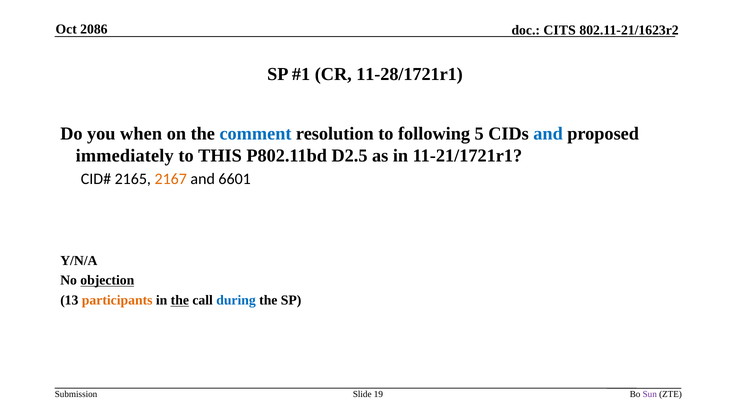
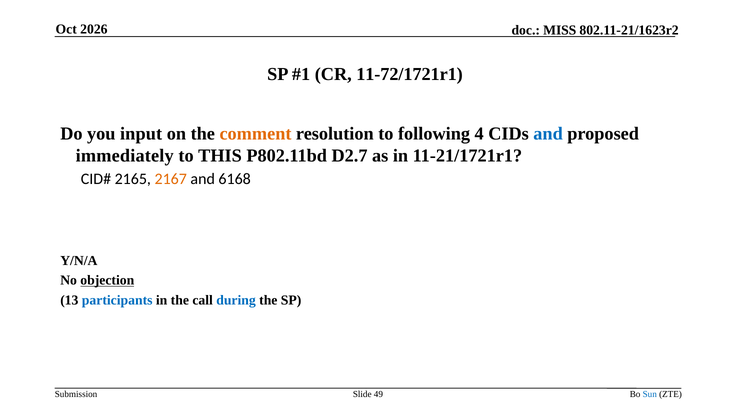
2086: 2086 -> 2026
CITS: CITS -> MISS
11-28/1721r1: 11-28/1721r1 -> 11-72/1721r1
when: when -> input
comment colour: blue -> orange
5: 5 -> 4
D2.5: D2.5 -> D2.7
6601: 6601 -> 6168
participants colour: orange -> blue
the at (180, 300) underline: present -> none
19: 19 -> 49
Sun colour: purple -> blue
